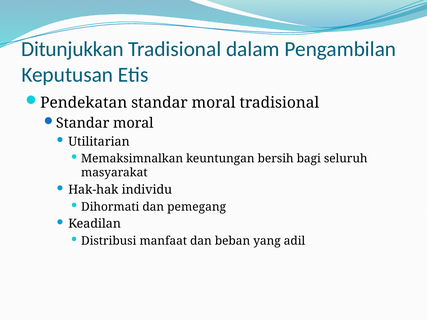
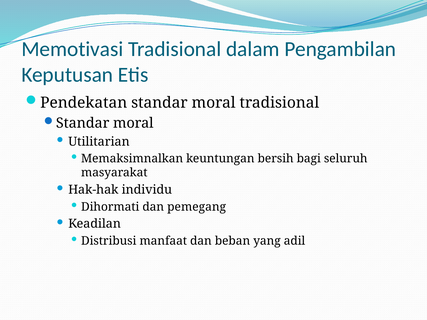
Ditunjukkan: Ditunjukkan -> Memotivasi
